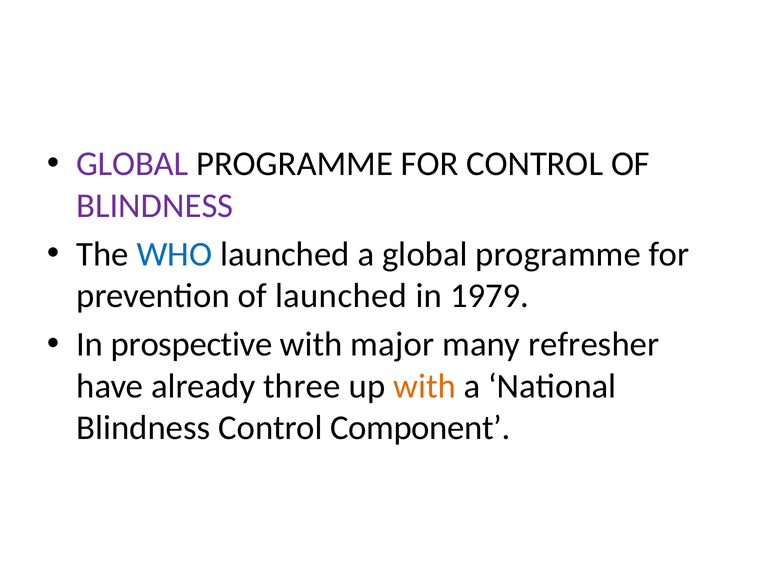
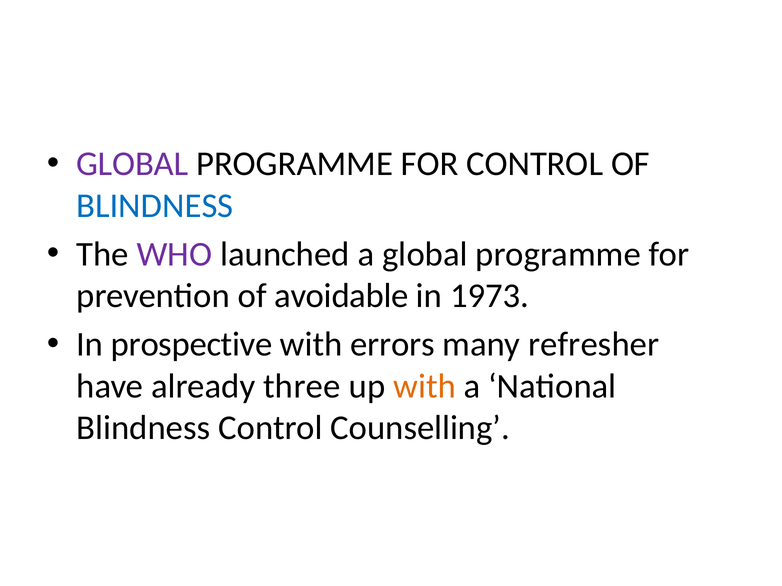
BLINDNESS at (155, 206) colour: purple -> blue
WHO colour: blue -> purple
of launched: launched -> avoidable
1979: 1979 -> 1973
major: major -> errors
Component: Component -> Counselling
